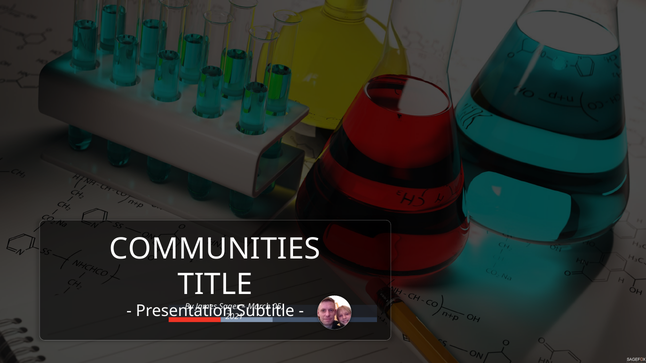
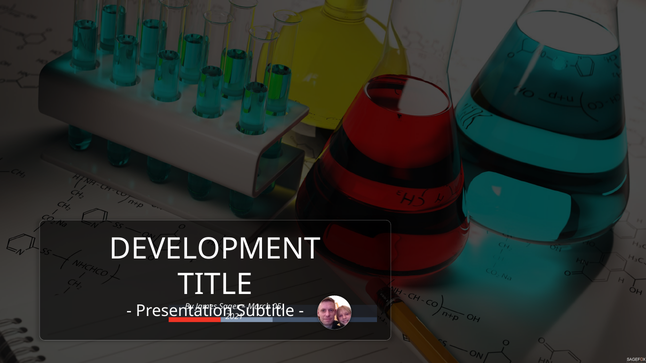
COMMUNITIES: COMMUNITIES -> DEVELOPMENT
